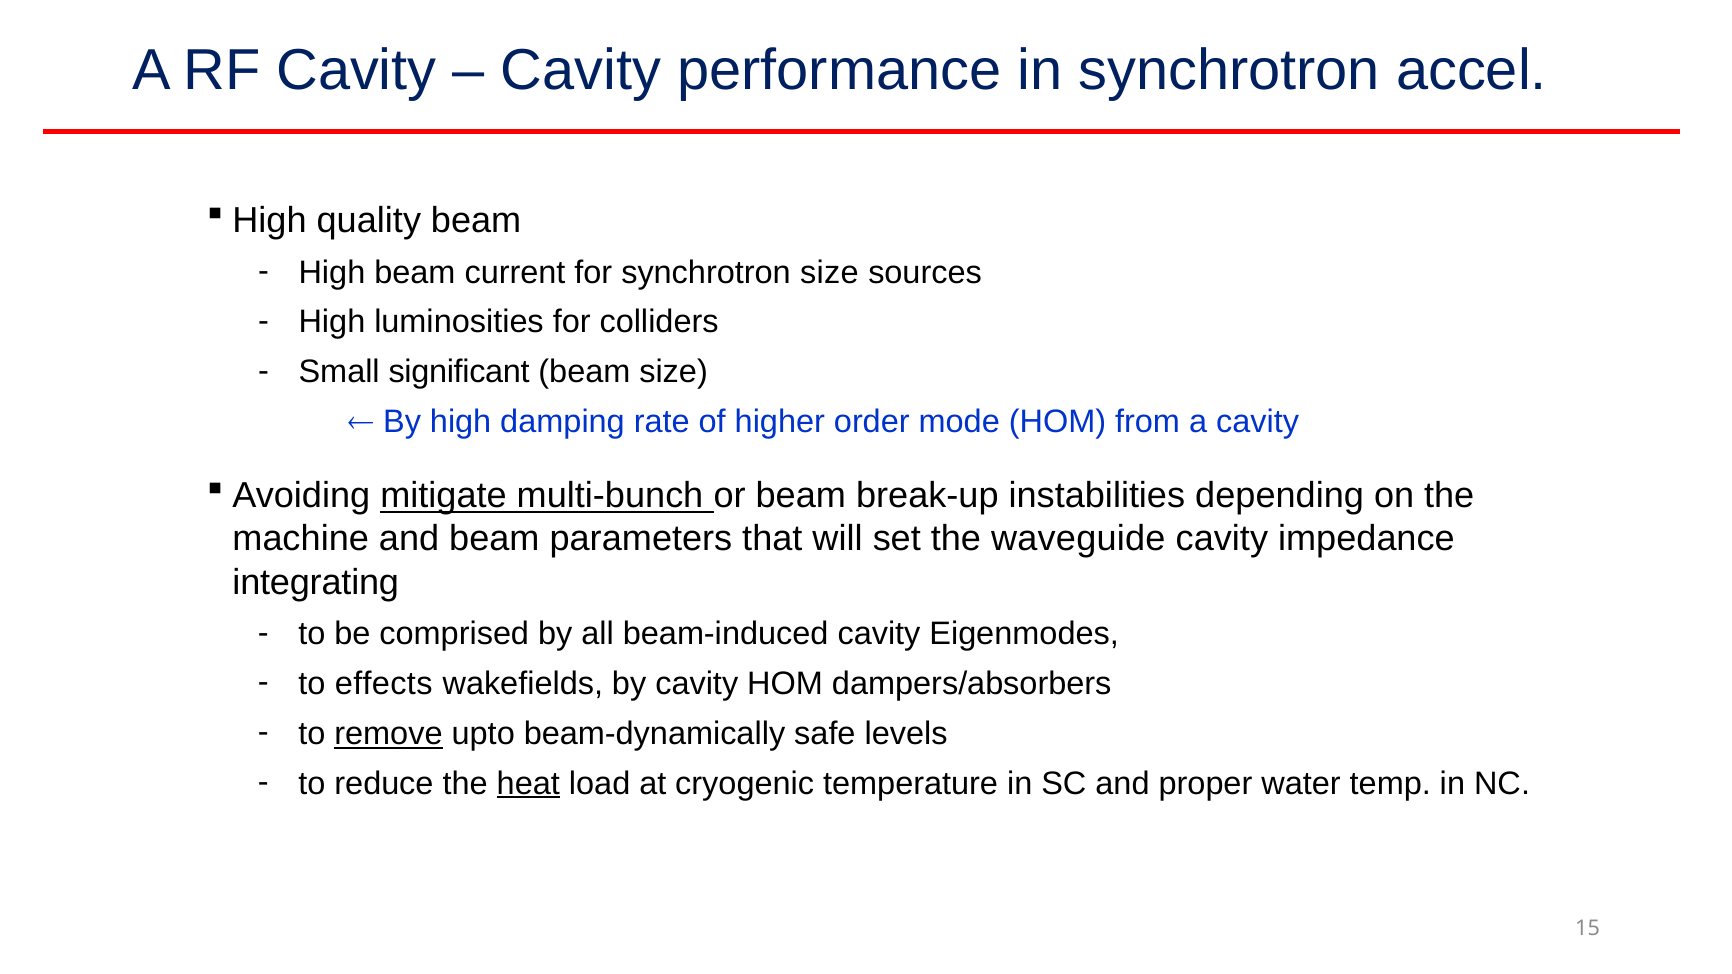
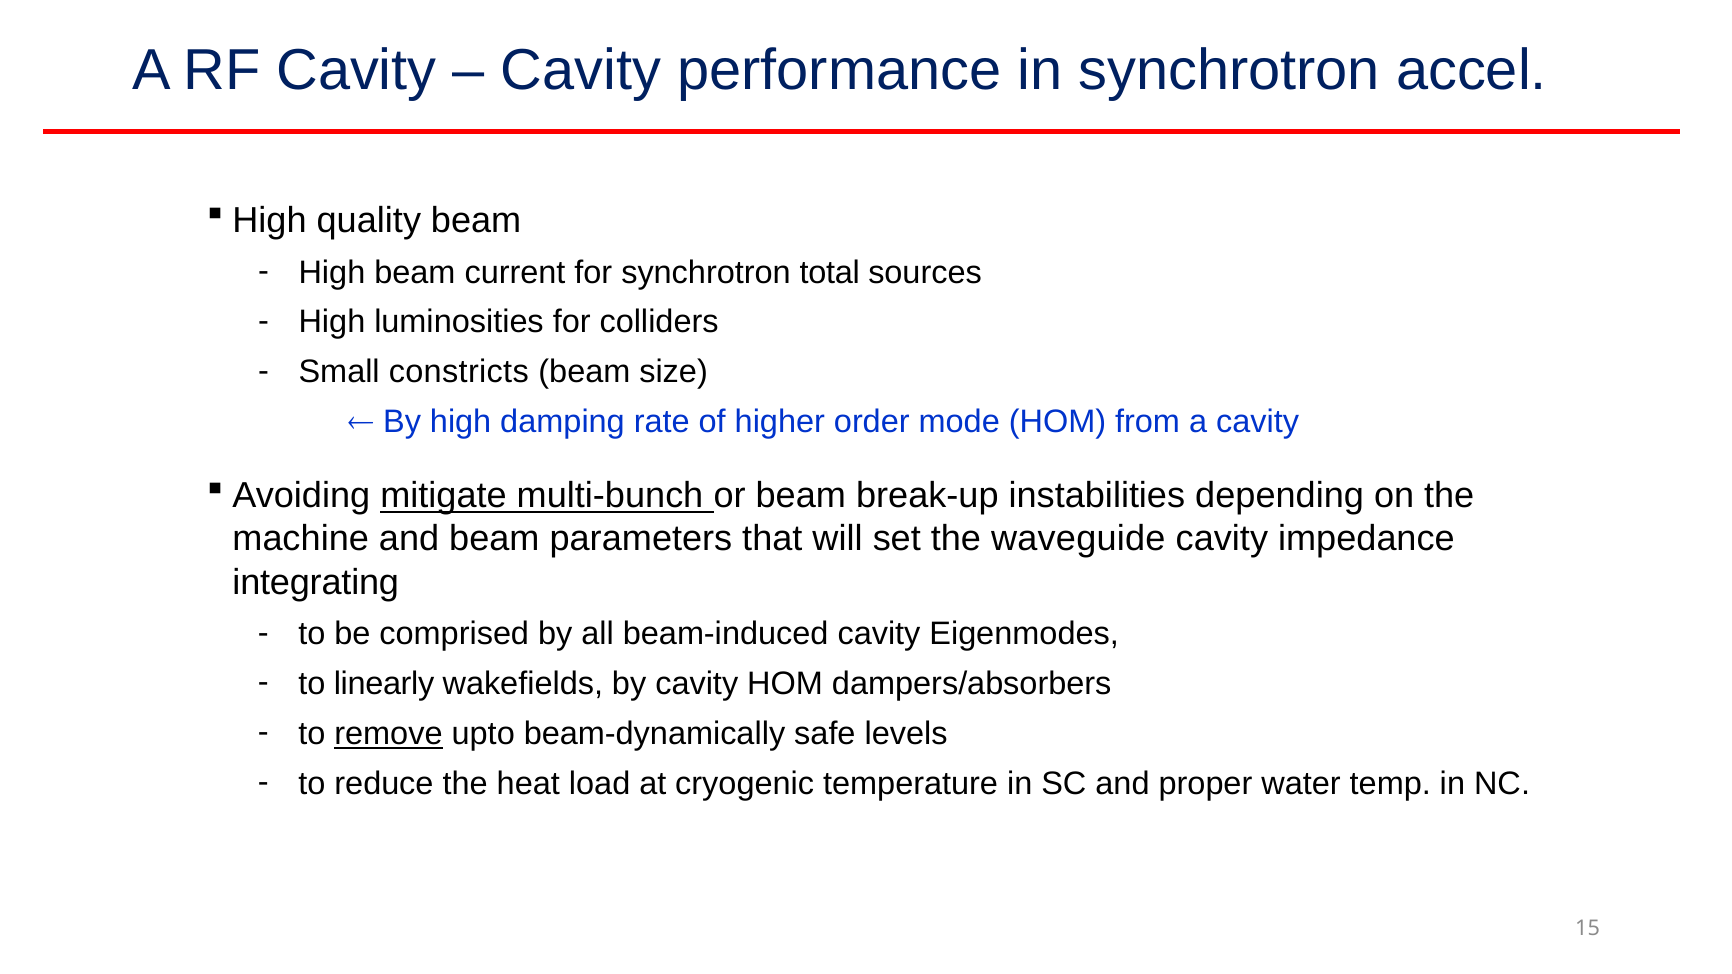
synchrotron size: size -> total
significant: significant -> constricts
effects: effects -> linearly
heat underline: present -> none
